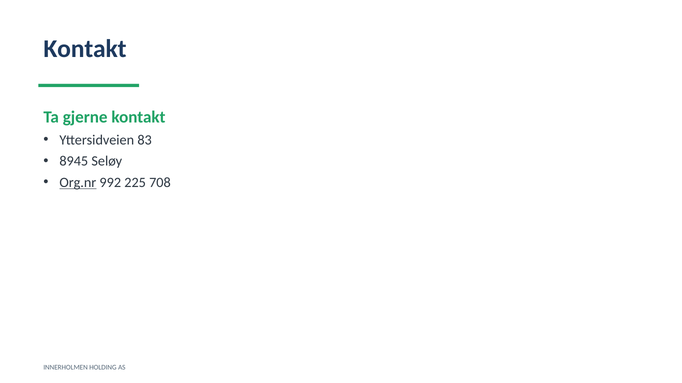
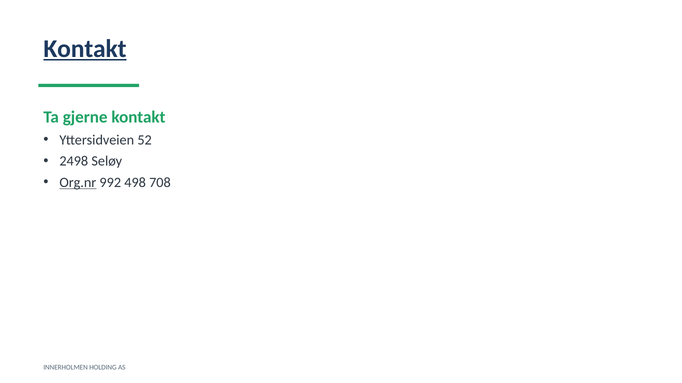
Kontakt at (85, 49) underline: none -> present
83: 83 -> 52
8945: 8945 -> 2498
225: 225 -> 498
